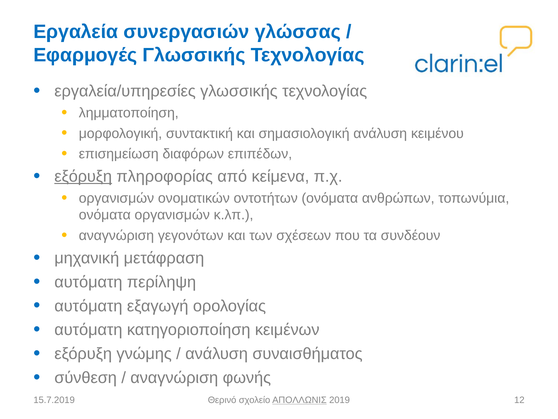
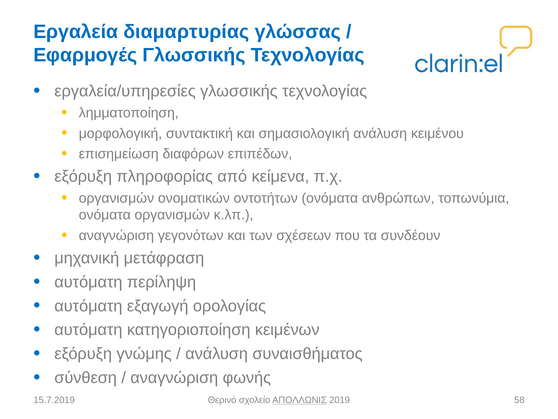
συνεργασιών: συνεργασιών -> διαμαρτυρίας
εξόρυξη at (83, 176) underline: present -> none
12: 12 -> 58
